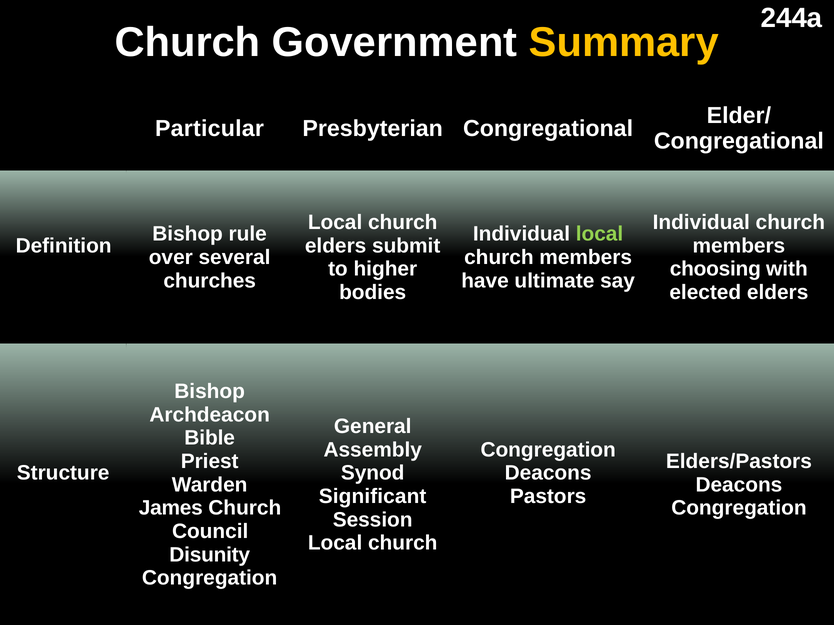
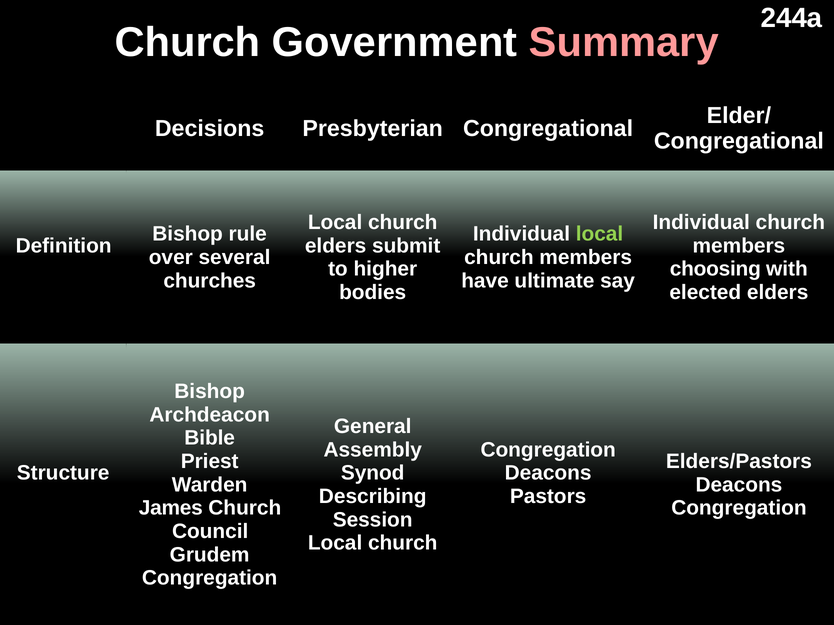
Summary colour: yellow -> pink
Particular: Particular -> Decisions
Significant: Significant -> Describing
Disunity: Disunity -> Grudem
